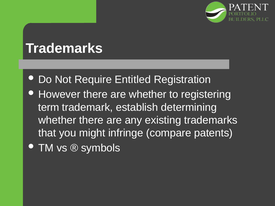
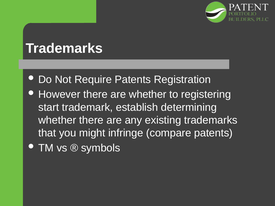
Require Entitled: Entitled -> Patents
term: term -> start
